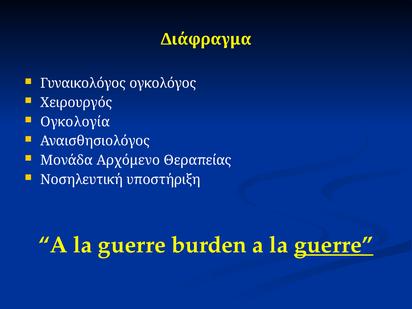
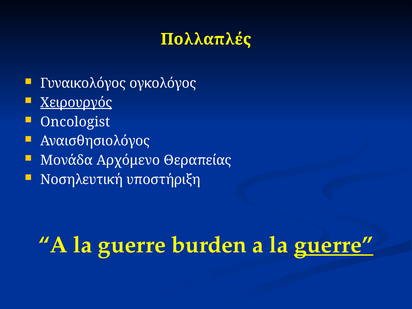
Διάφραγμα: Διάφραγμα -> Πολλαπλές
Χειρουργός underline: none -> present
Ογκολογία: Ογκολογία -> Oncologist
